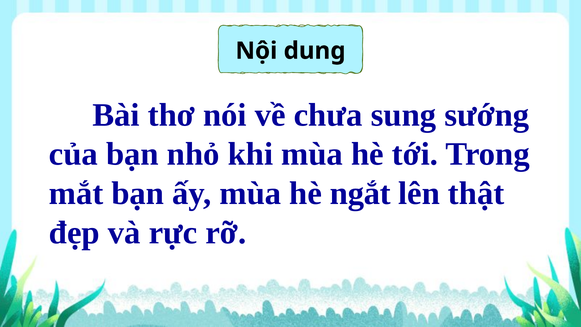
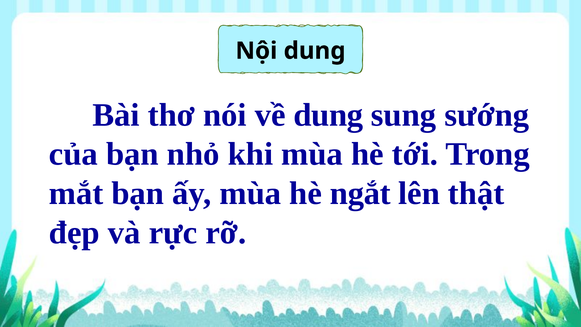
về chưa: chưa -> dung
